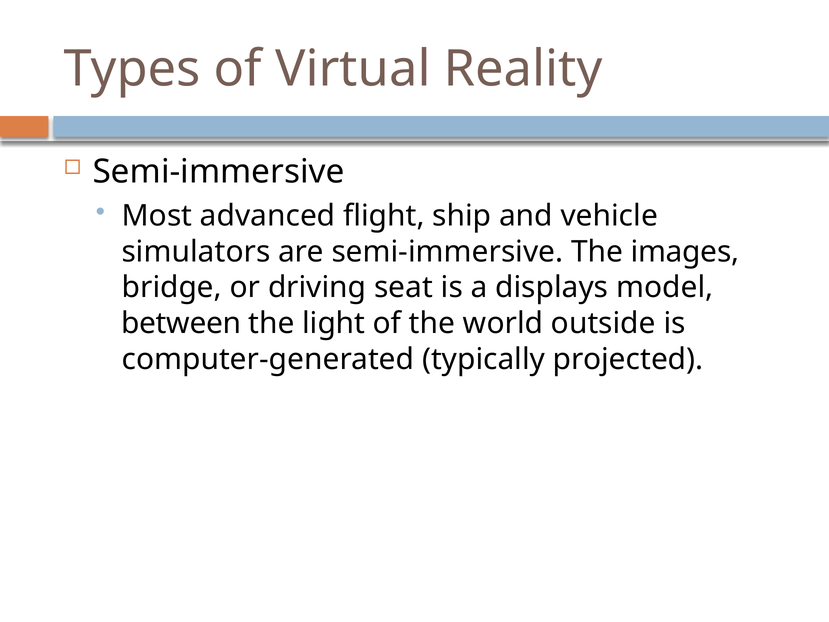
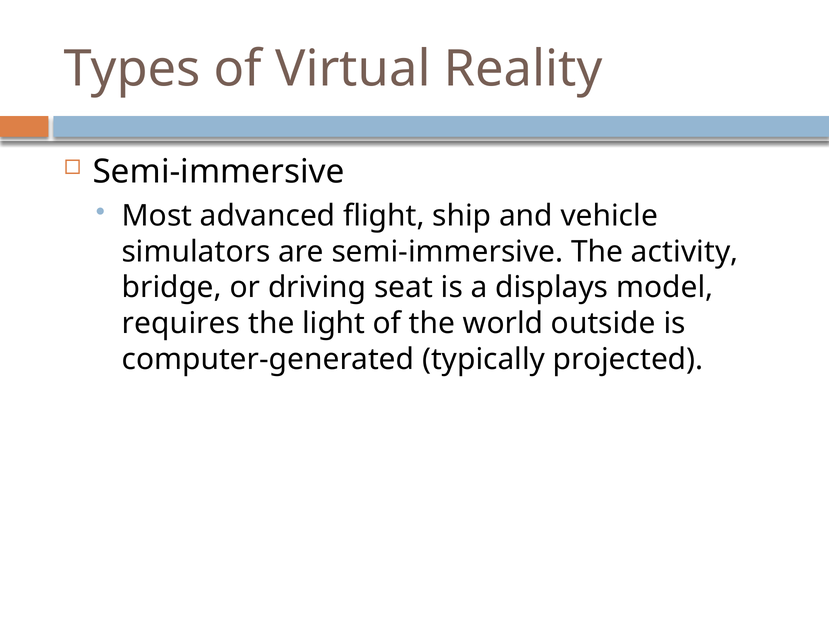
images: images -> activity
between: between -> requires
